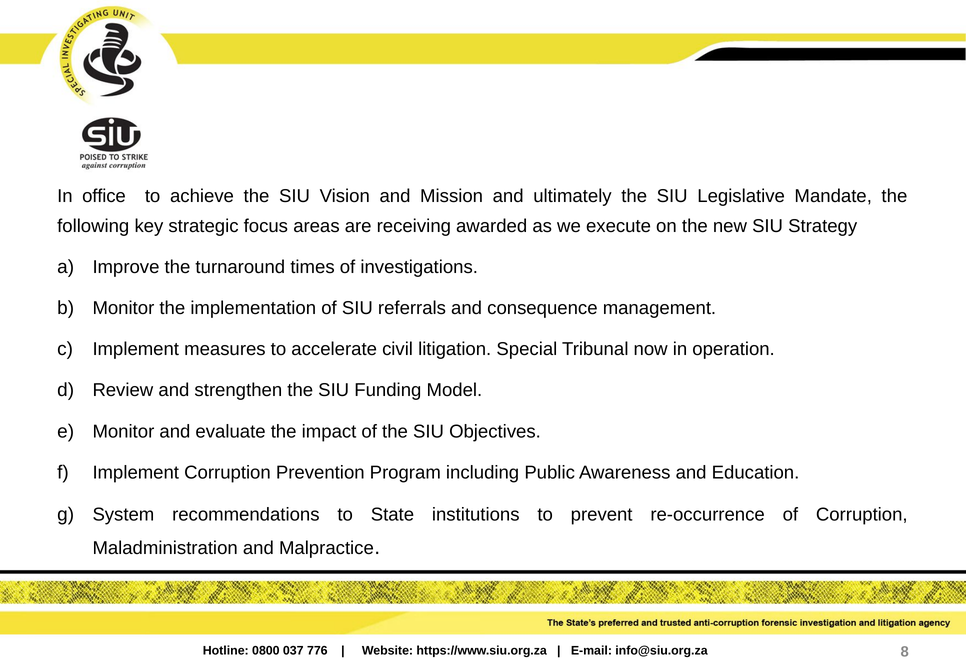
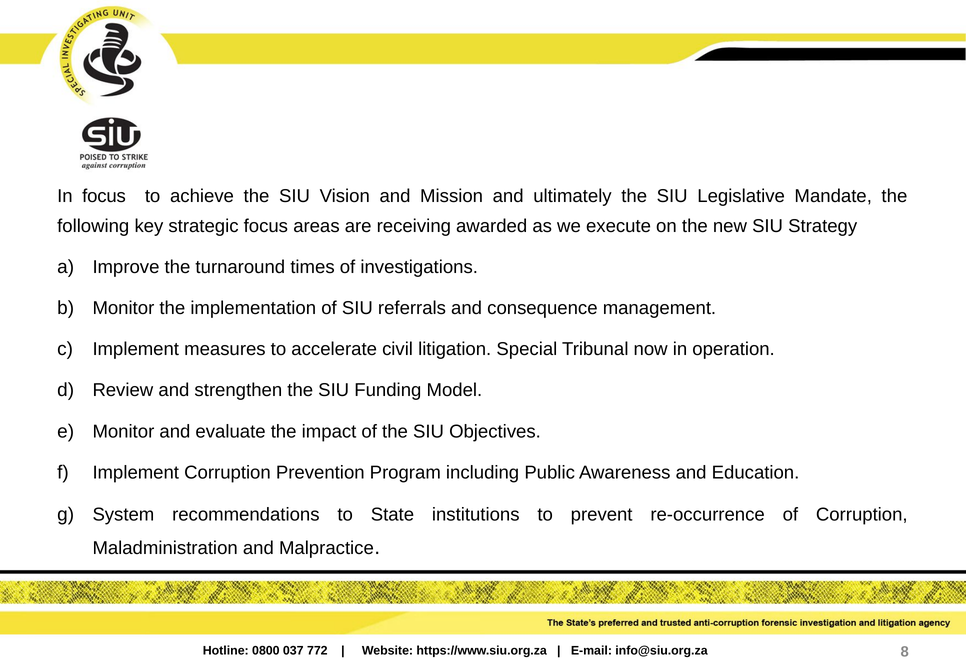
In office: office -> focus
776: 776 -> 772
